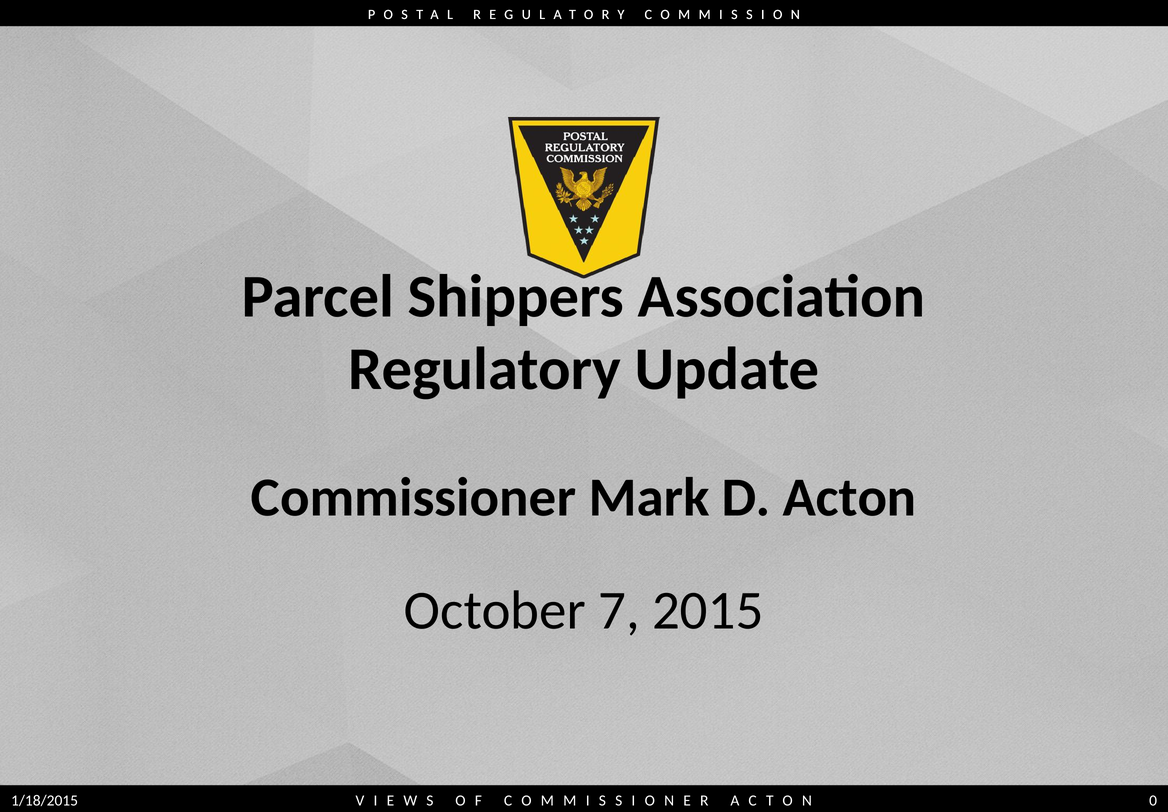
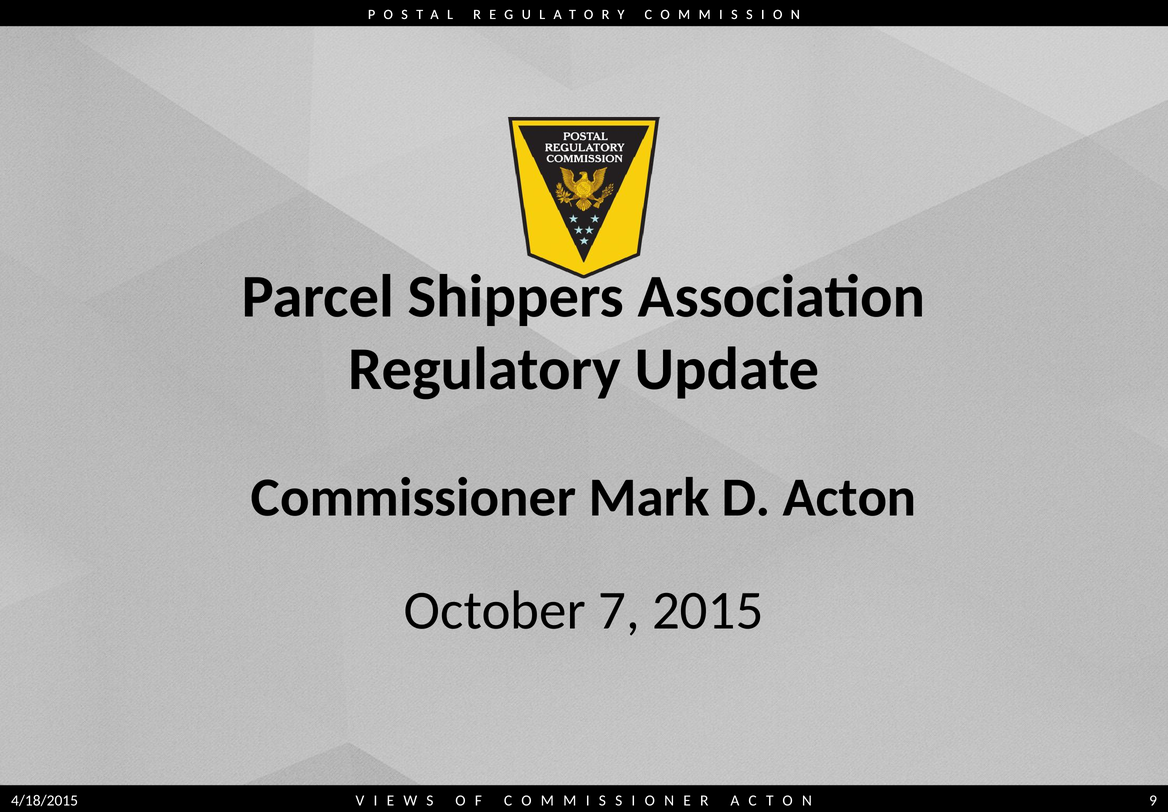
1/18/2015: 1/18/2015 -> 4/18/2015
0: 0 -> 9
